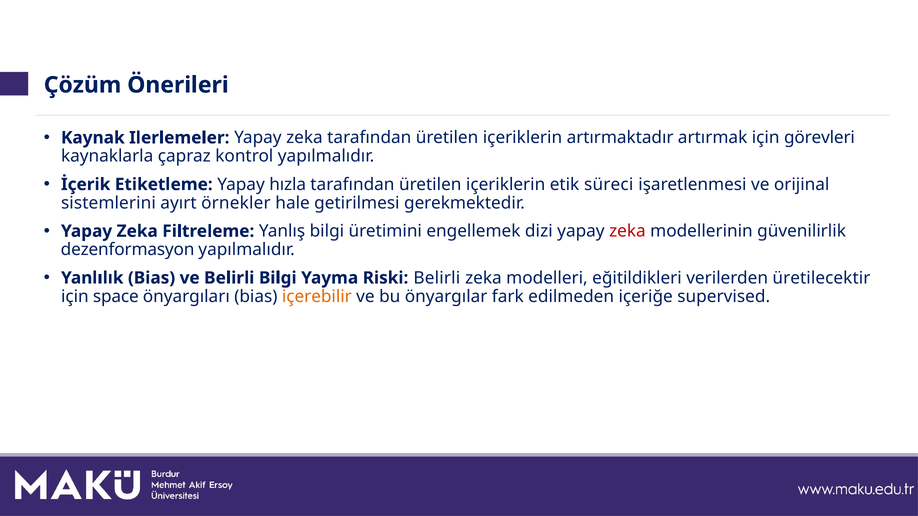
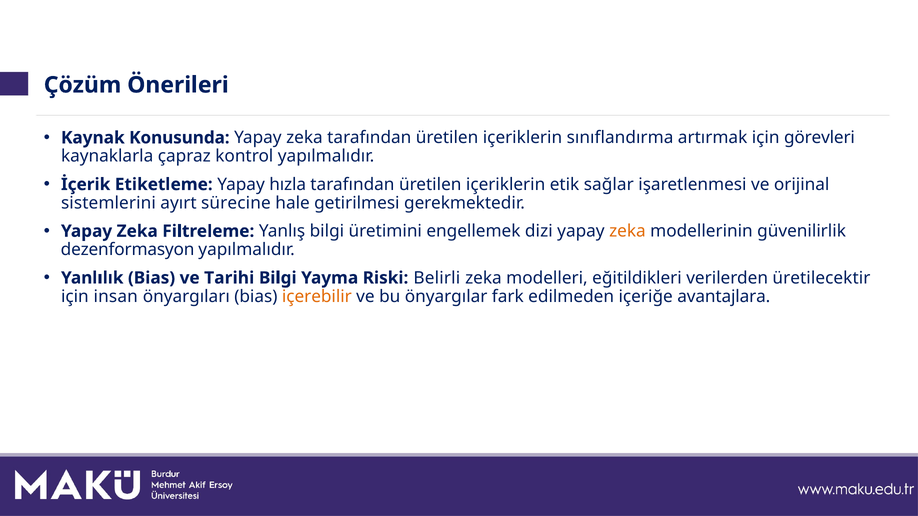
Ilerlemeler: Ilerlemeler -> Konusunda
artırmaktadır: artırmaktadır -> sınıflandırma
süreci: süreci -> sağlar
örnekler: örnekler -> sürecine
zeka at (627, 231) colour: red -> orange
ve Belirli: Belirli -> Tarihi
space: space -> insan
supervised: supervised -> avantajlara
